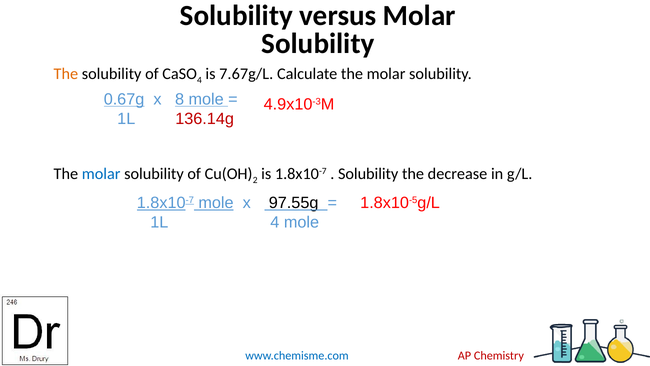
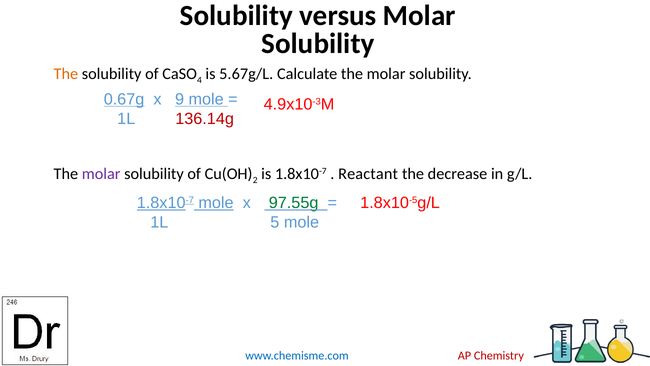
7.67g/L: 7.67g/L -> 5.67g/L
8: 8 -> 9
molar at (101, 174) colour: blue -> purple
Solubility at (368, 174): Solubility -> Reactant
97.55g colour: black -> green
1L 4: 4 -> 5
